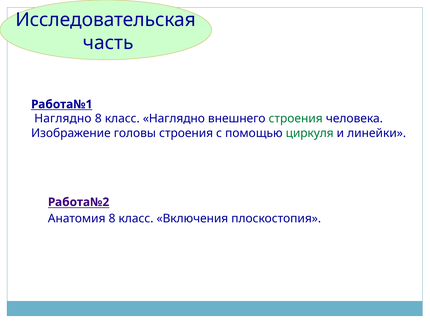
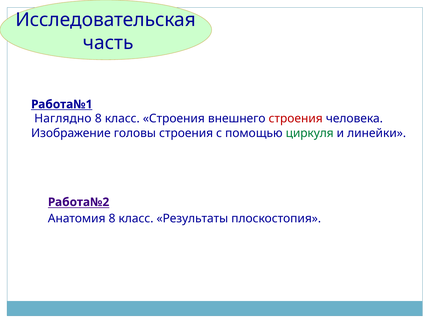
класс Наглядно: Наглядно -> Строения
строения at (296, 119) colour: green -> red
Включения: Включения -> Результаты
